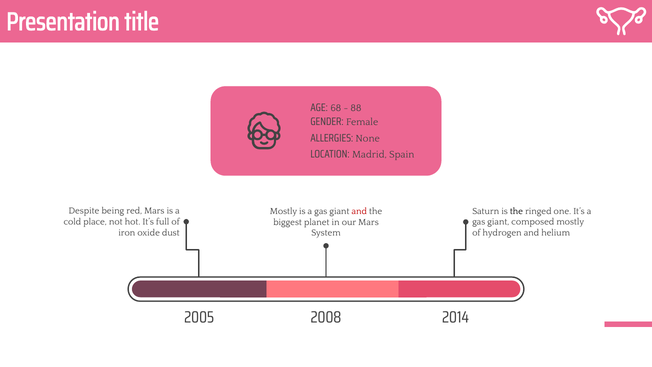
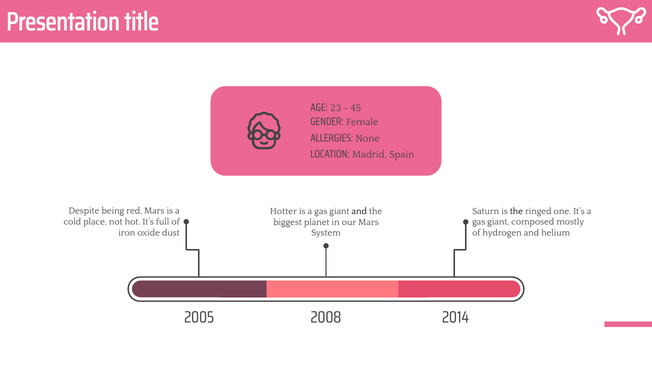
68: 68 -> 23
88: 88 -> 45
Mostly at (283, 211): Mostly -> Hotter
and at (359, 211) colour: red -> black
